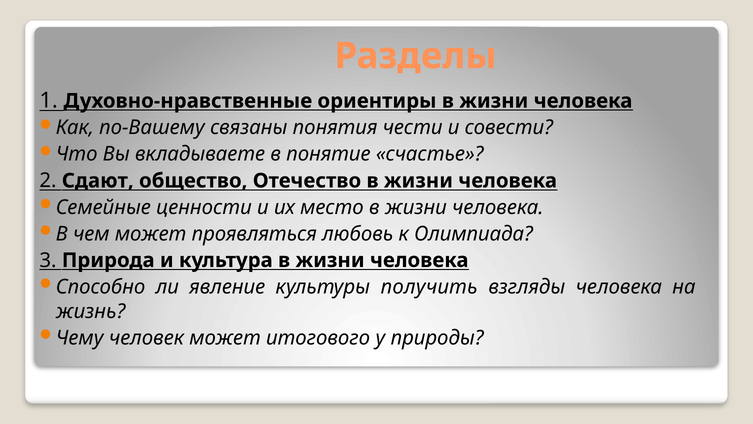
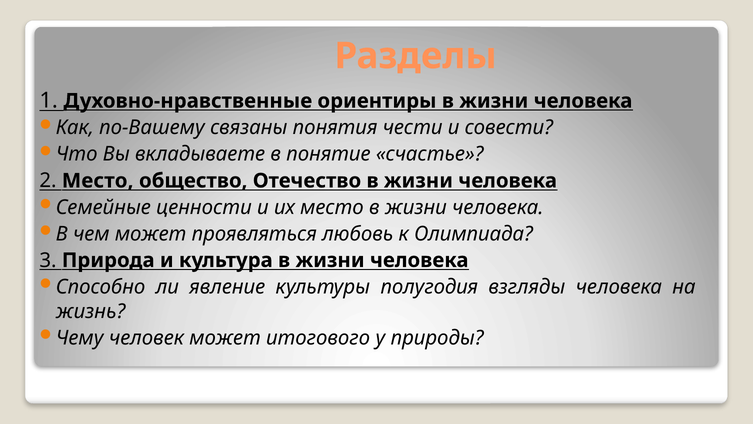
2 Сдают: Сдают -> Место
получить: получить -> полугодия
